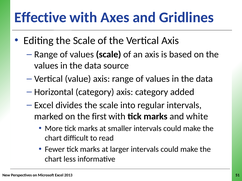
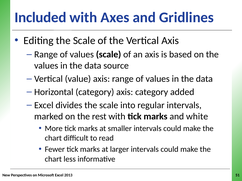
Effective: Effective -> Included
first: first -> rest
